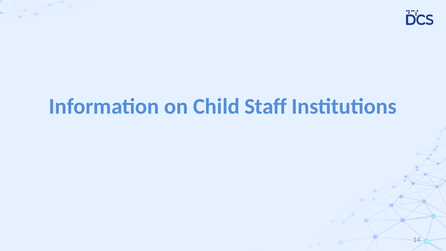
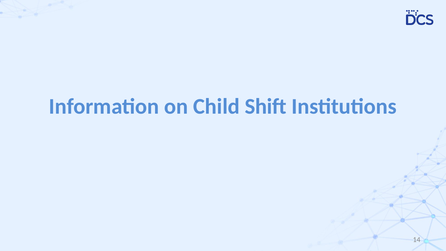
Staff: Staff -> Shift
